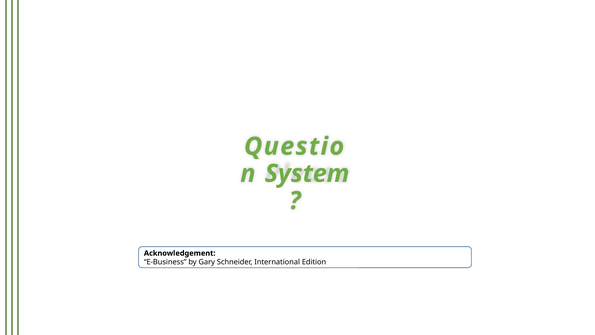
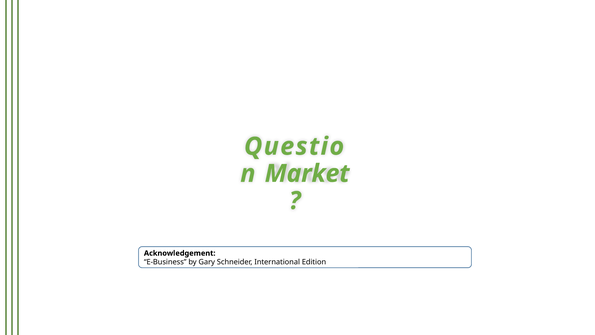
System: System -> Market
